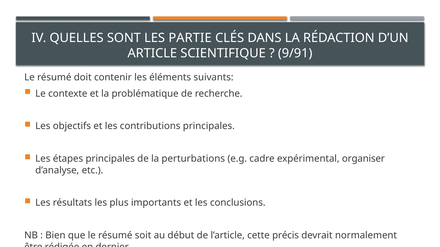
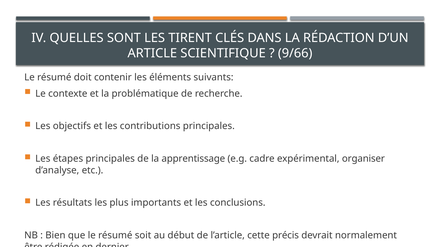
PARTIE: PARTIE -> TIRENT
9/91: 9/91 -> 9/66
perturbations: perturbations -> apprentissage
